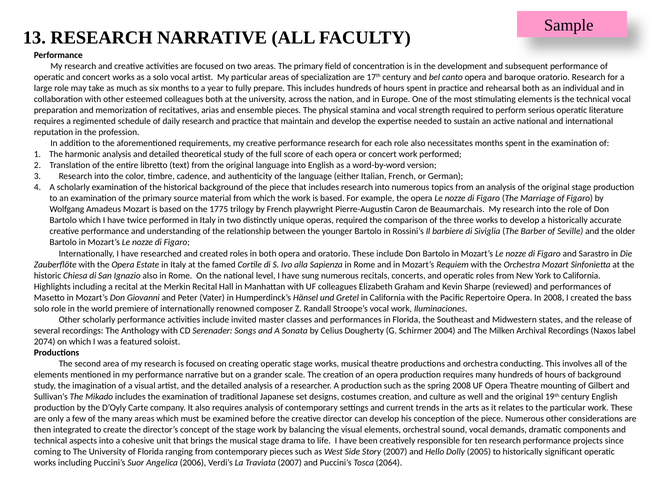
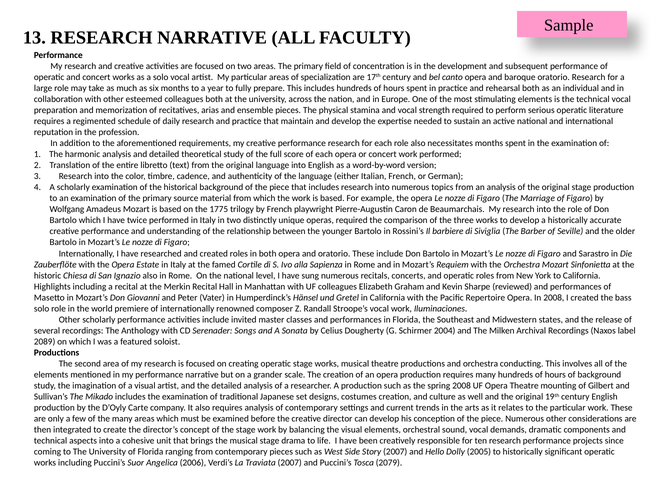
2074: 2074 -> 2089
2064: 2064 -> 2079
